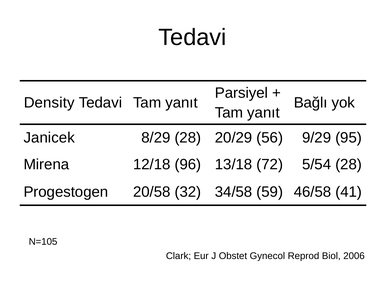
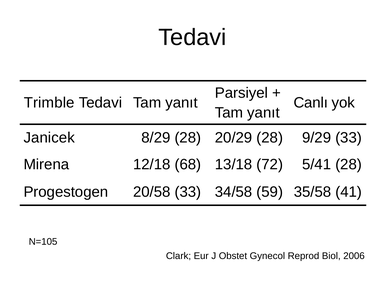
Density: Density -> Trimble
Bağlı: Bağlı -> Canlı
20/29 56: 56 -> 28
9/29 95: 95 -> 33
96: 96 -> 68
5/54: 5/54 -> 5/41
20/58 32: 32 -> 33
46/58: 46/58 -> 35/58
